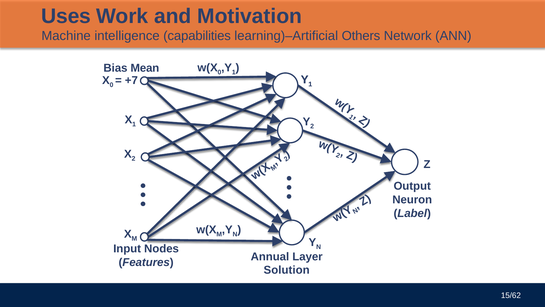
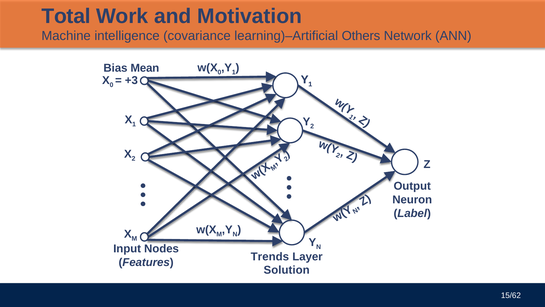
Uses: Uses -> Total
capabilities: capabilities -> covariance
+7: +7 -> +3
Annual: Annual -> Trends
